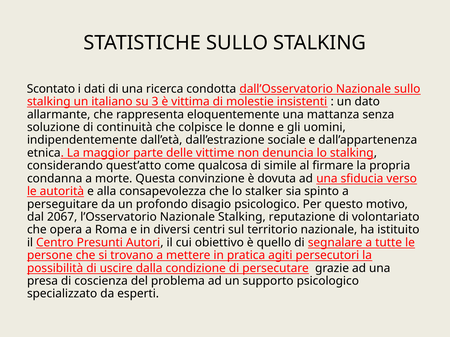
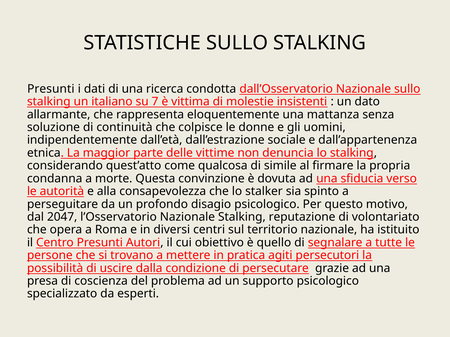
Scontato at (51, 89): Scontato -> Presunti
3: 3 -> 7
2067: 2067 -> 2047
